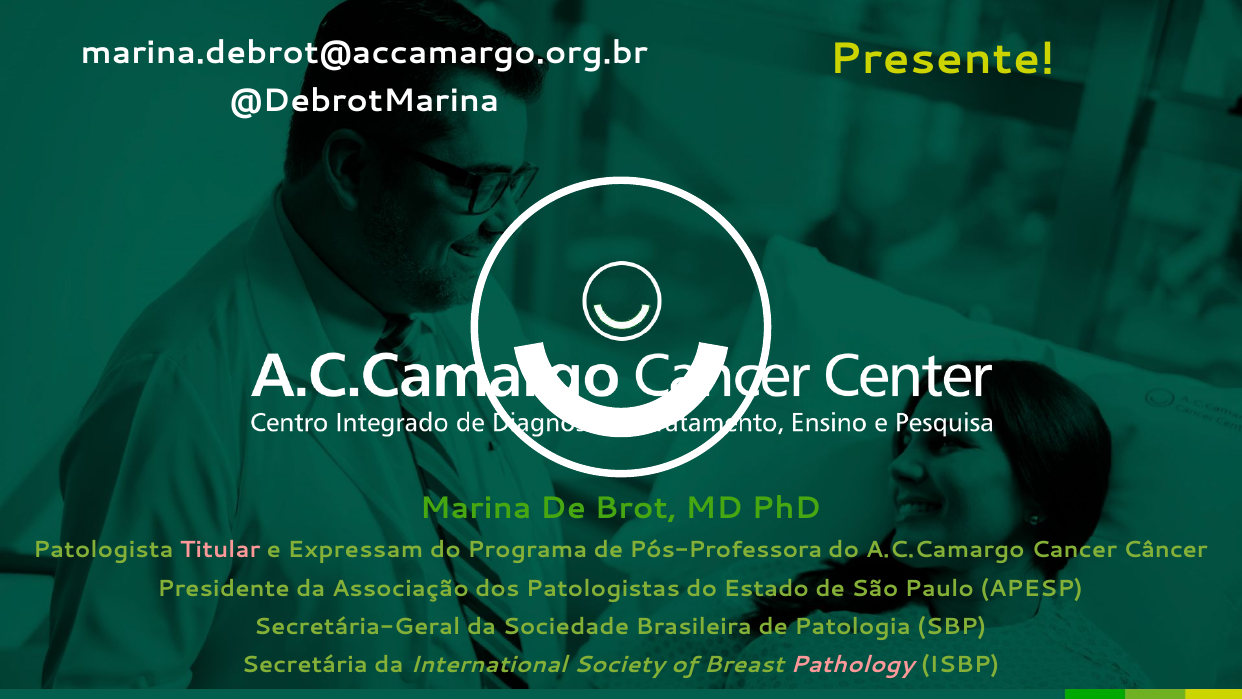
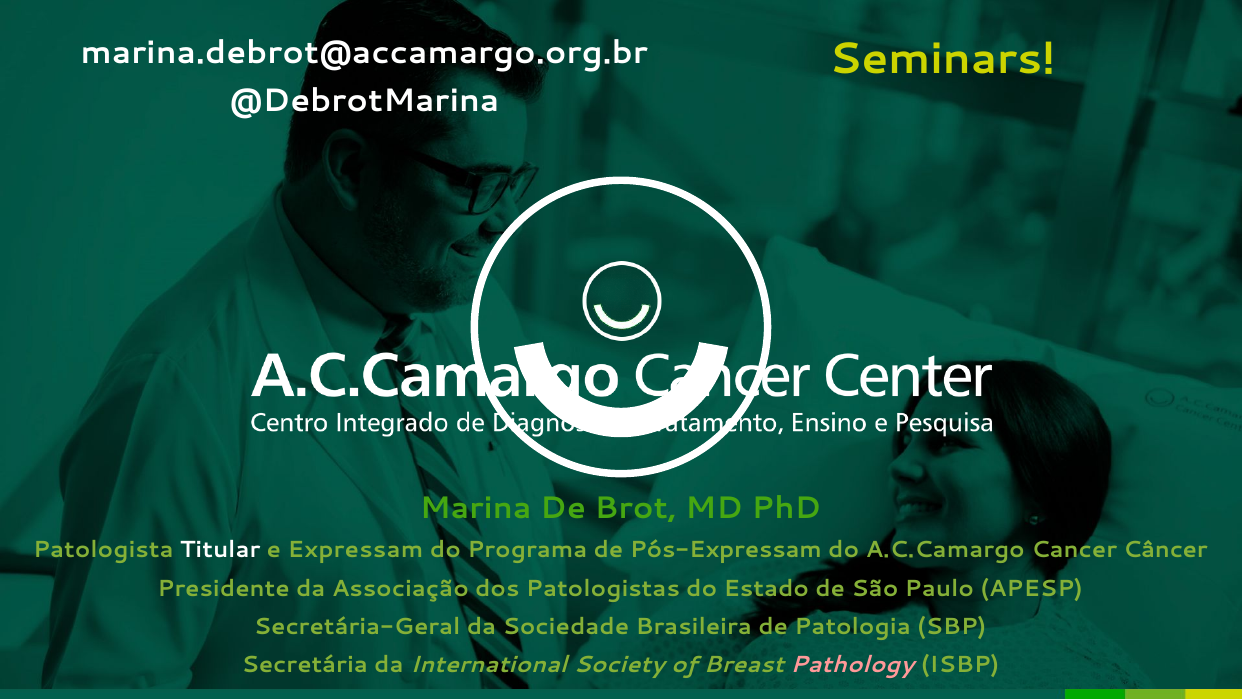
Presente: Presente -> Seminars
Titular colour: pink -> white
Pós-Professora: Pós-Professora -> Pós-Expressam
